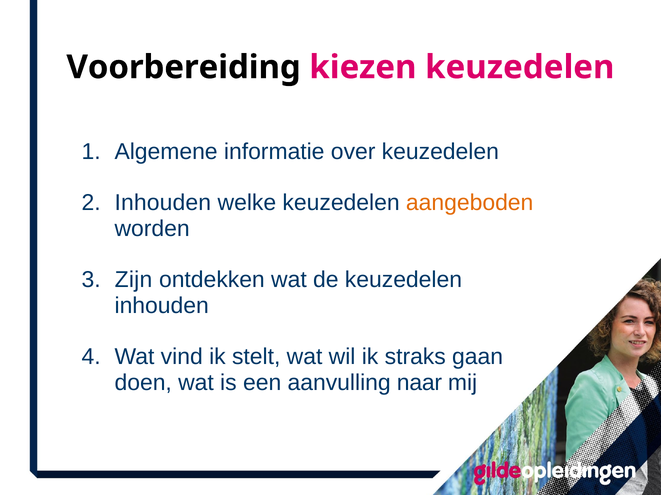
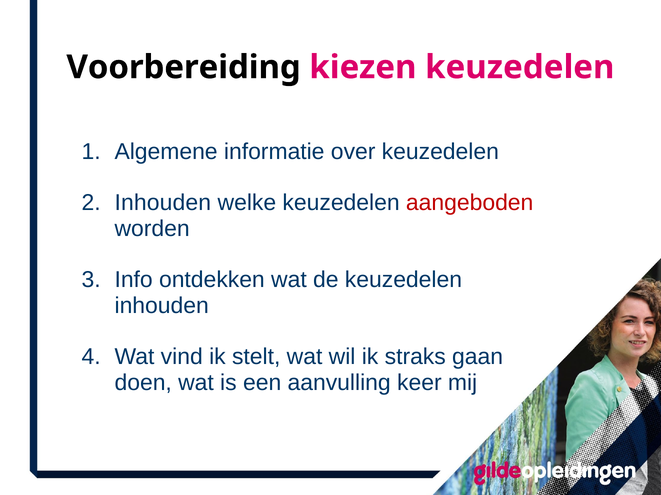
aangeboden colour: orange -> red
Zijn: Zijn -> Info
naar: naar -> keer
